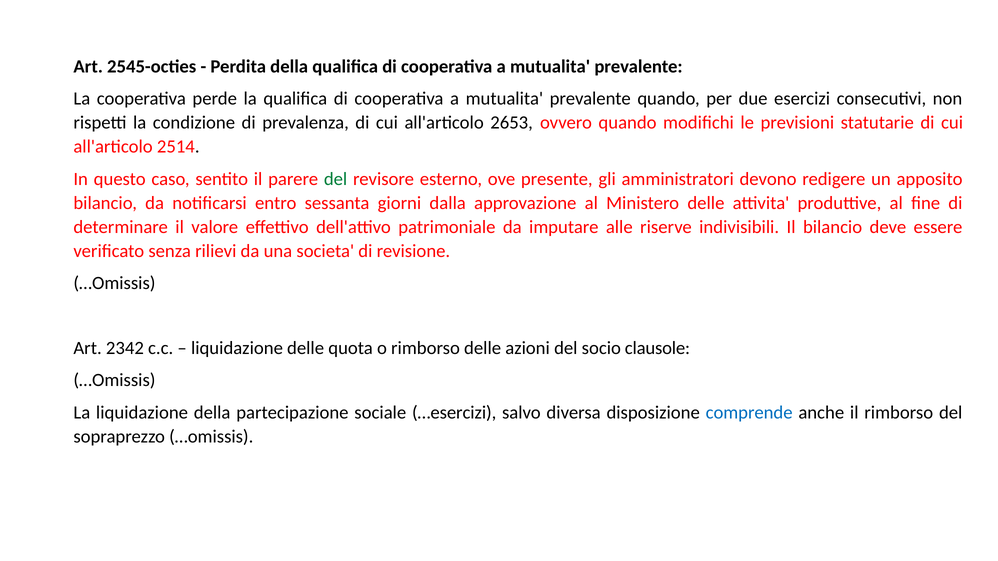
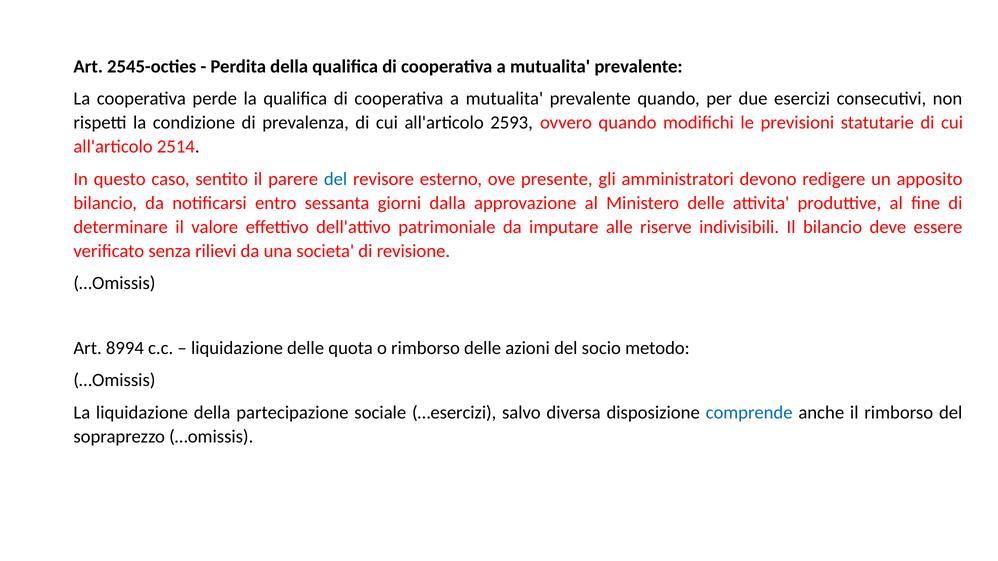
2653: 2653 -> 2593
del at (336, 179) colour: green -> blue
2342: 2342 -> 8994
clausole: clausole -> metodo
